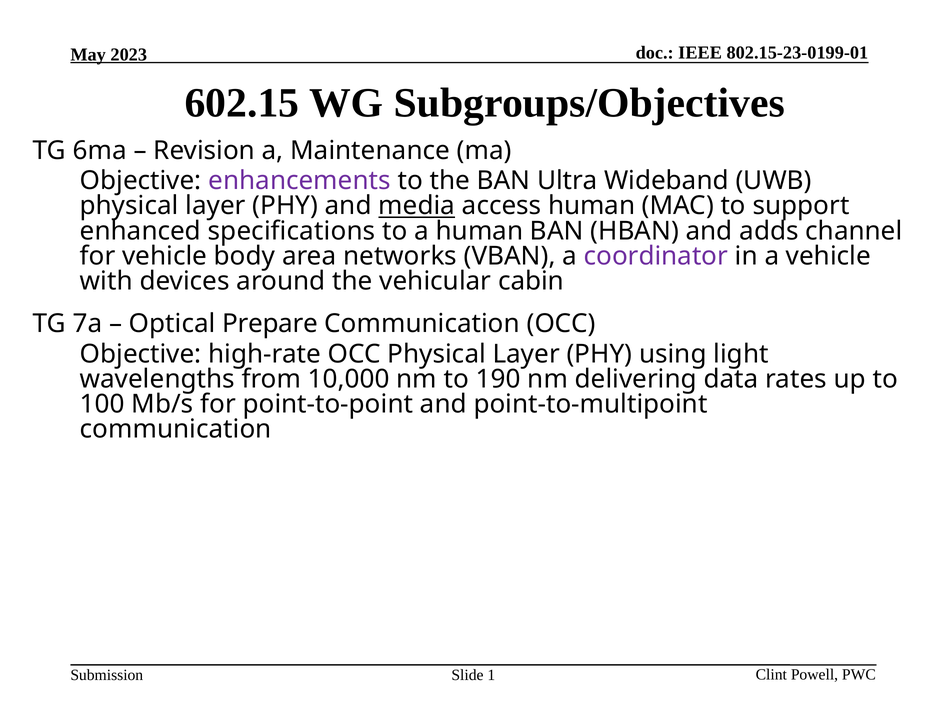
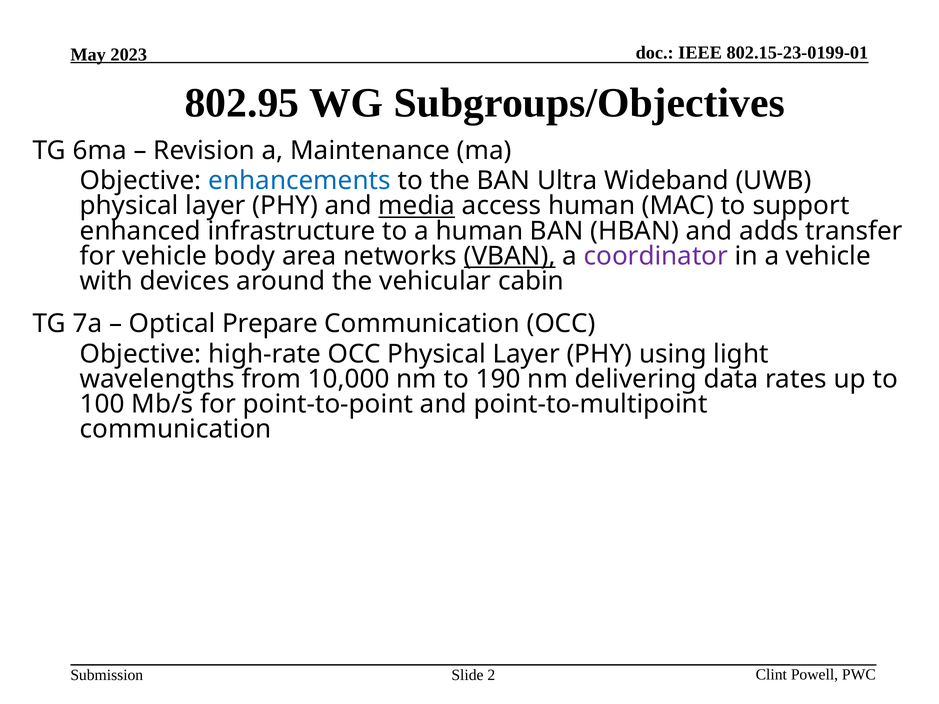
602.15: 602.15 -> 802.95
enhancements colour: purple -> blue
specifications: specifications -> infrastructure
channel: channel -> transfer
VBAN underline: none -> present
1: 1 -> 2
